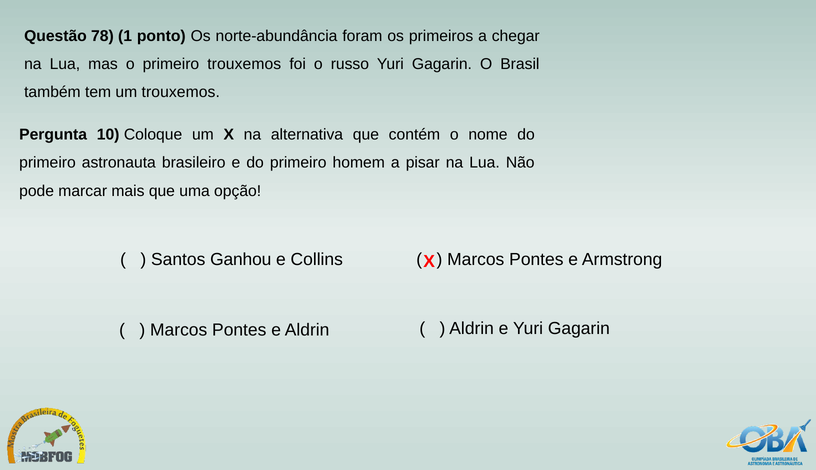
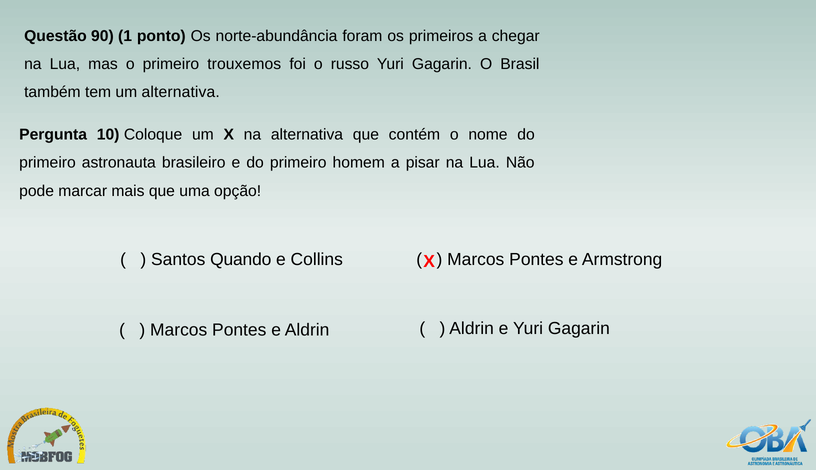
78: 78 -> 90
um trouxemos: trouxemos -> alternativa
Ganhou: Ganhou -> Quando
